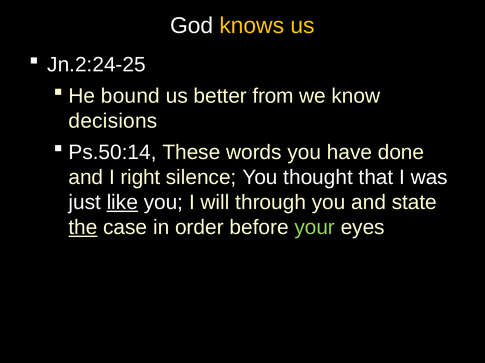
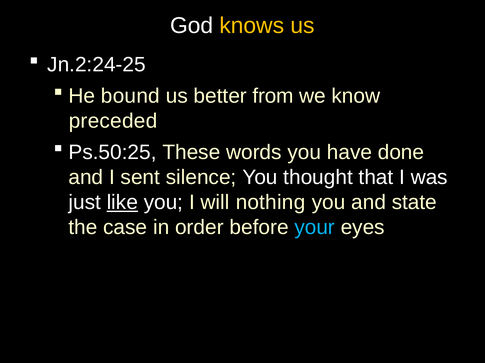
decisions: decisions -> preceded
Ps.50:14: Ps.50:14 -> Ps.50:25
right: right -> sent
through: through -> nothing
the underline: present -> none
your colour: light green -> light blue
